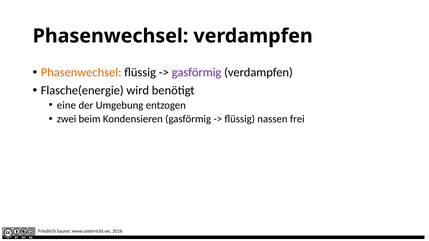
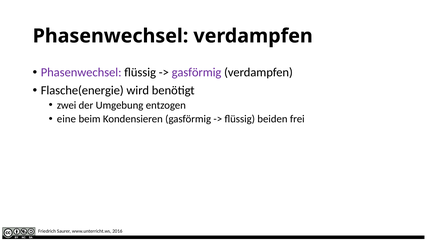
Phasenwechsel at (81, 73) colour: orange -> purple
eine: eine -> zwei
zwei: zwei -> eine
nassen: nassen -> beiden
